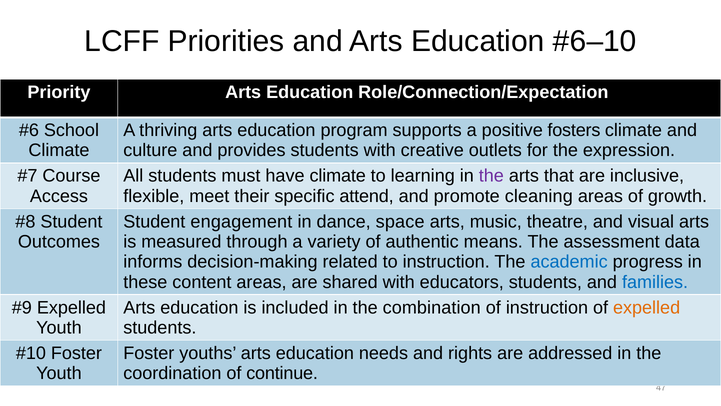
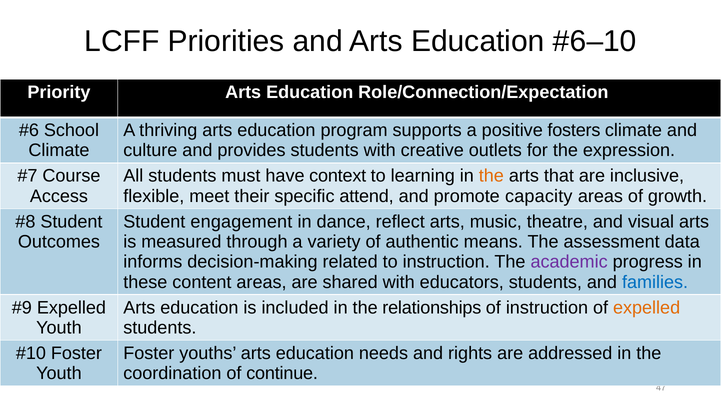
have climate: climate -> context
the at (491, 176) colour: purple -> orange
cleaning: cleaning -> capacity
space: space -> reflect
academic colour: blue -> purple
combination: combination -> relationships
